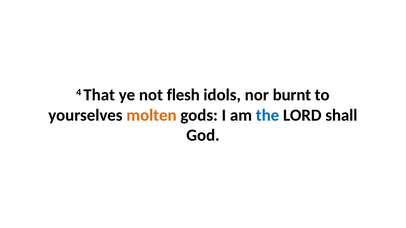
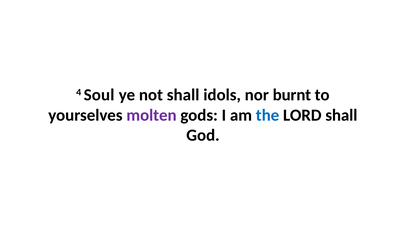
That: That -> Soul
not flesh: flesh -> shall
molten colour: orange -> purple
